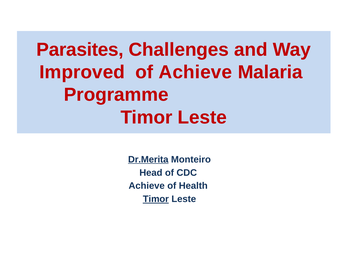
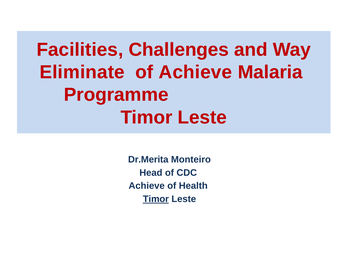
Parasites: Parasites -> Facilities
Improved: Improved -> Eliminate
Dr.Merita underline: present -> none
